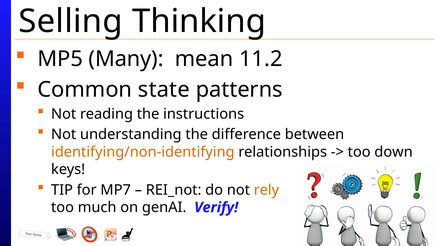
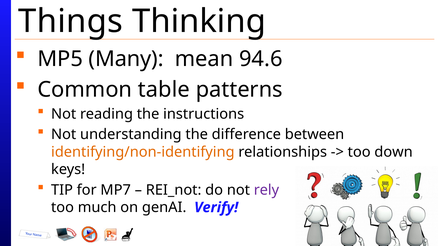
Selling: Selling -> Things
11.2: 11.2 -> 94.6
state: state -> table
rely colour: orange -> purple
